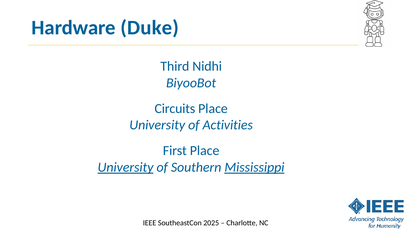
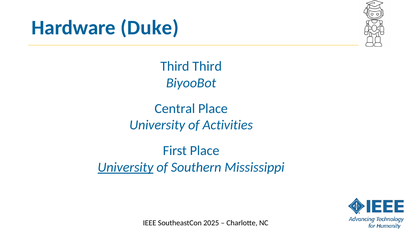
Third Nidhi: Nidhi -> Third
Circuits: Circuits -> Central
Mississippi underline: present -> none
